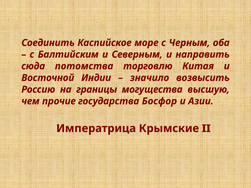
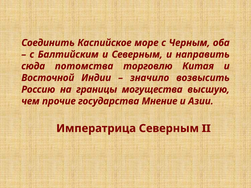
Босфор: Босфор -> Мнение
Императрица Крымские: Крымские -> Северным
